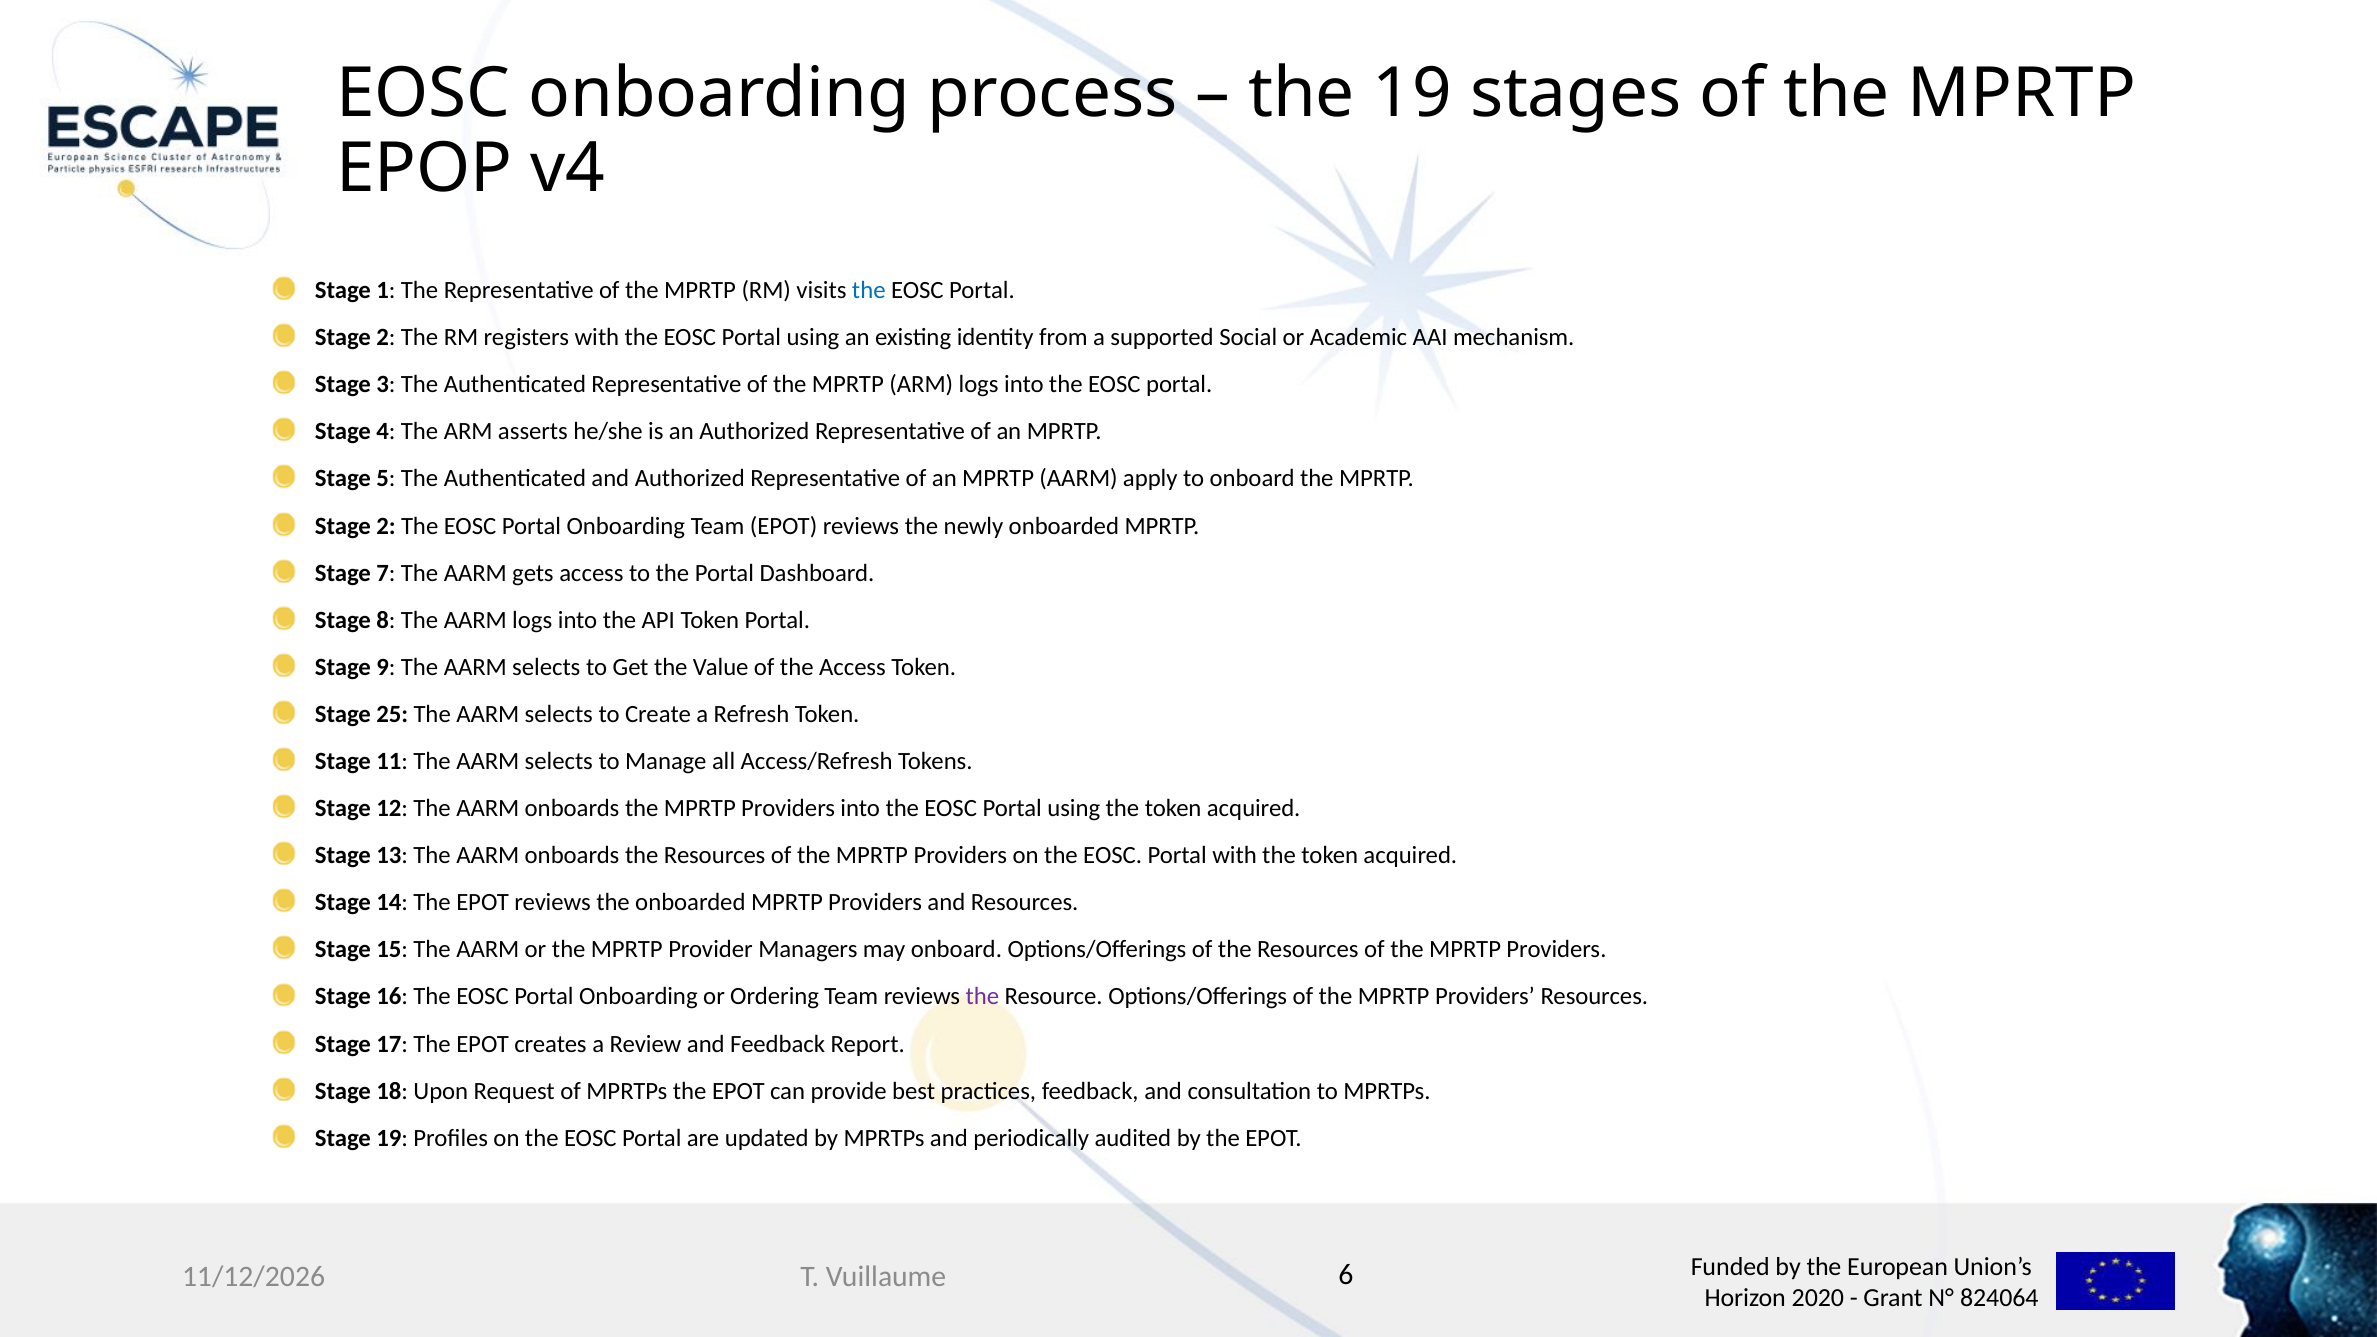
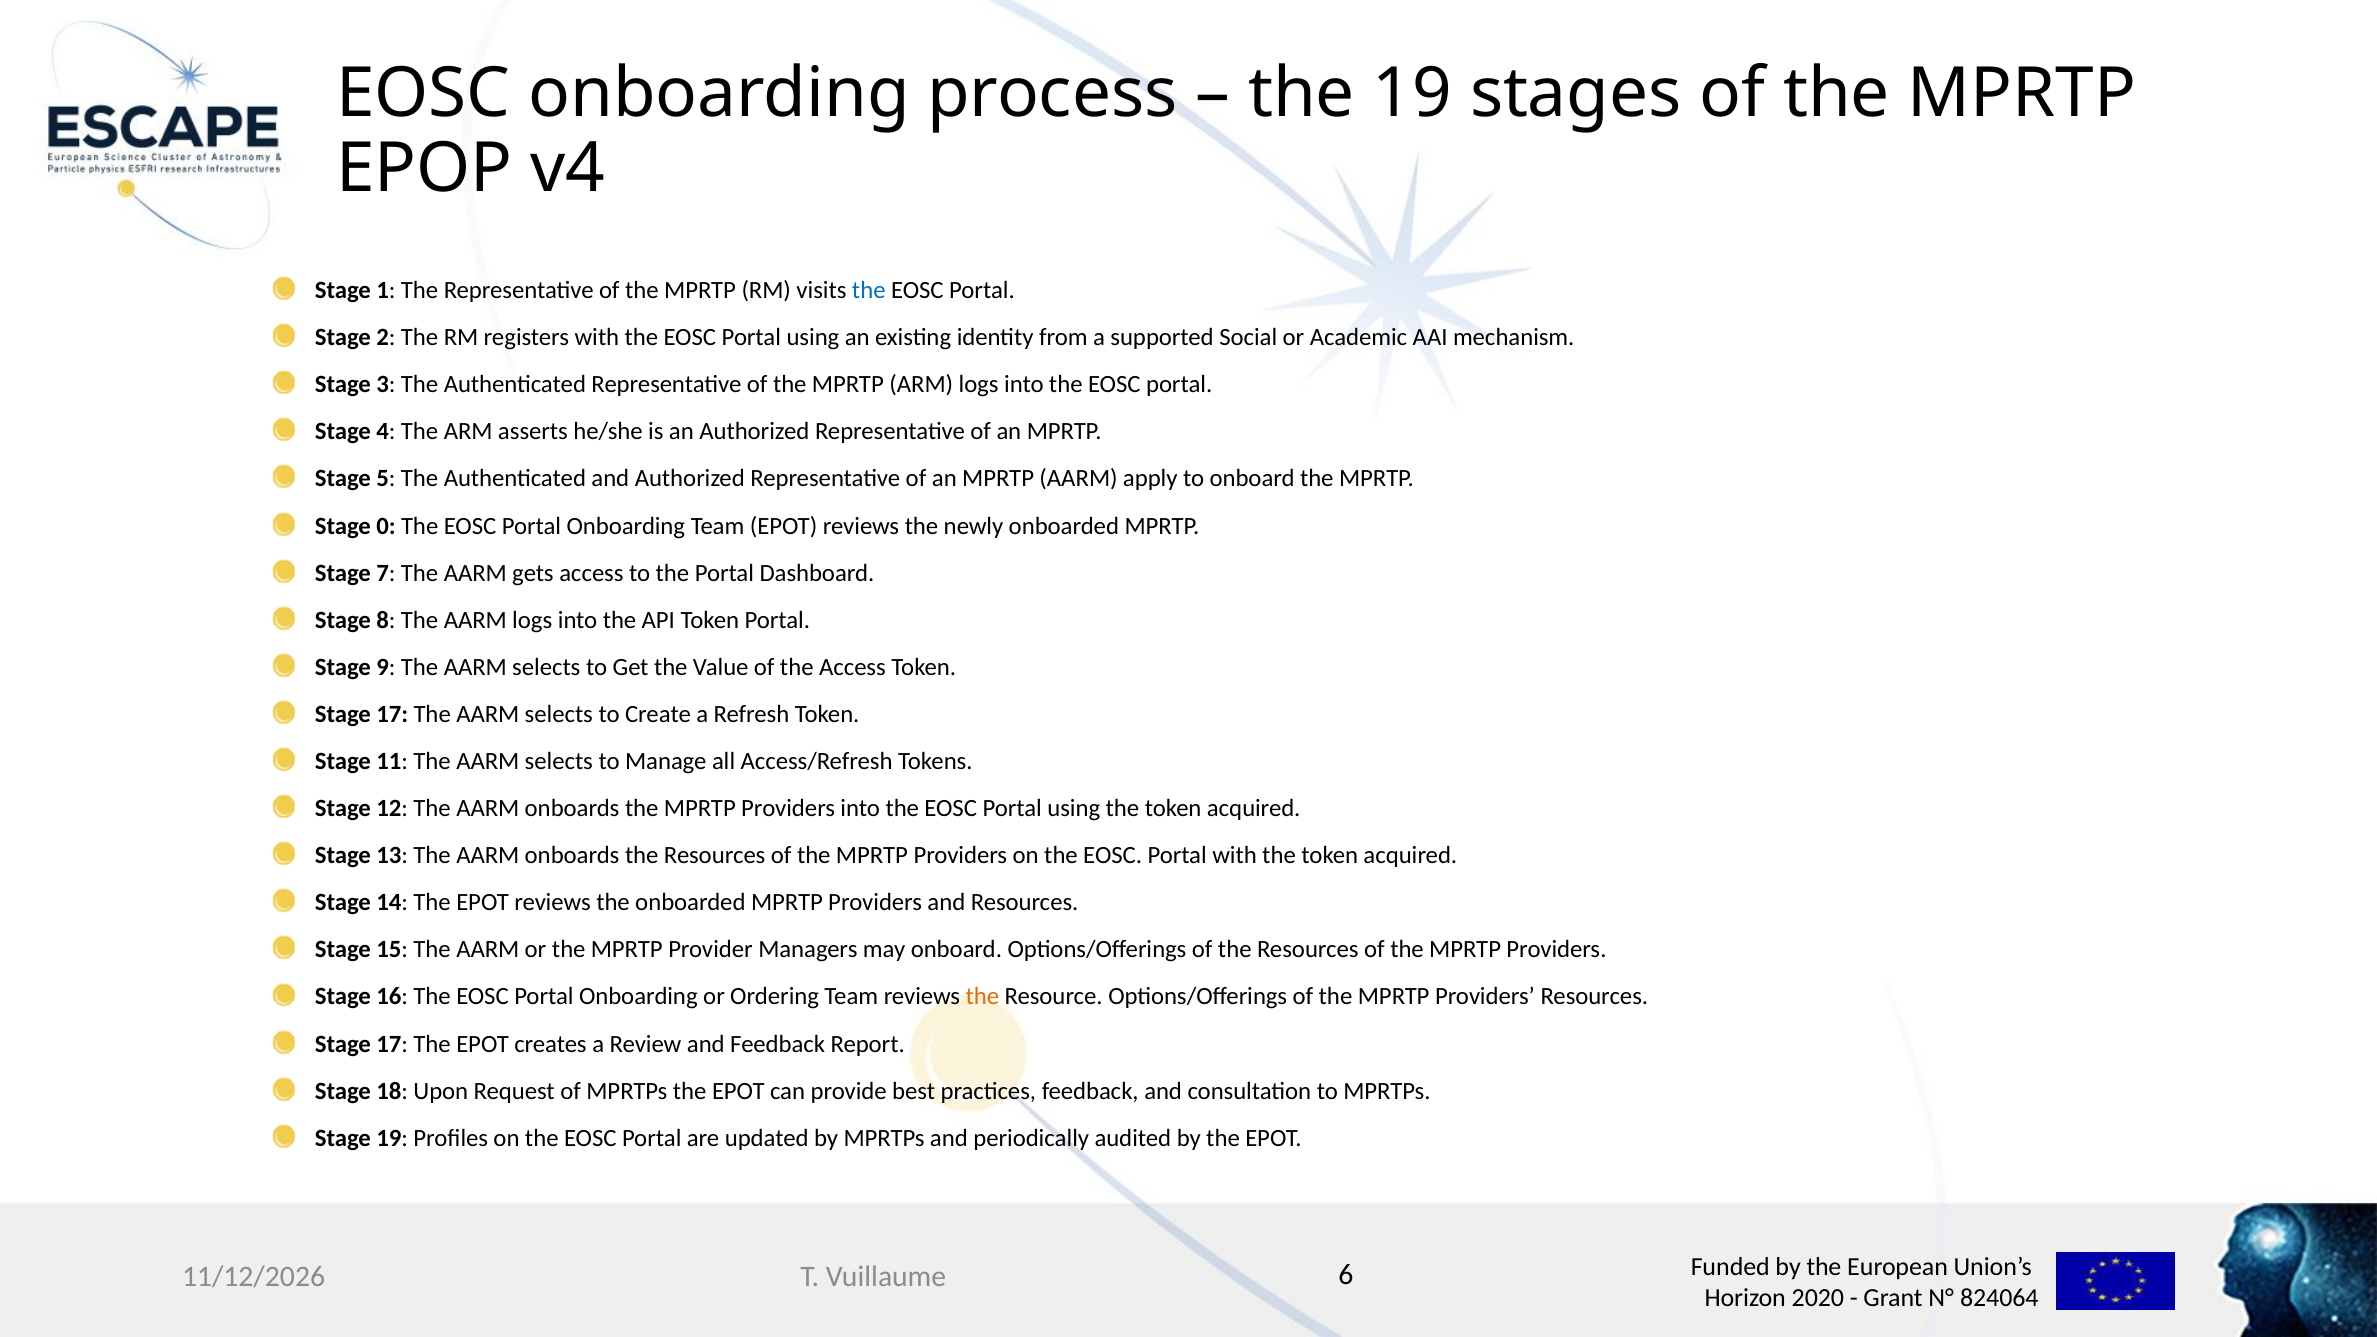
2 at (386, 526): 2 -> 0
25 at (392, 714): 25 -> 17
the at (982, 997) colour: purple -> orange
